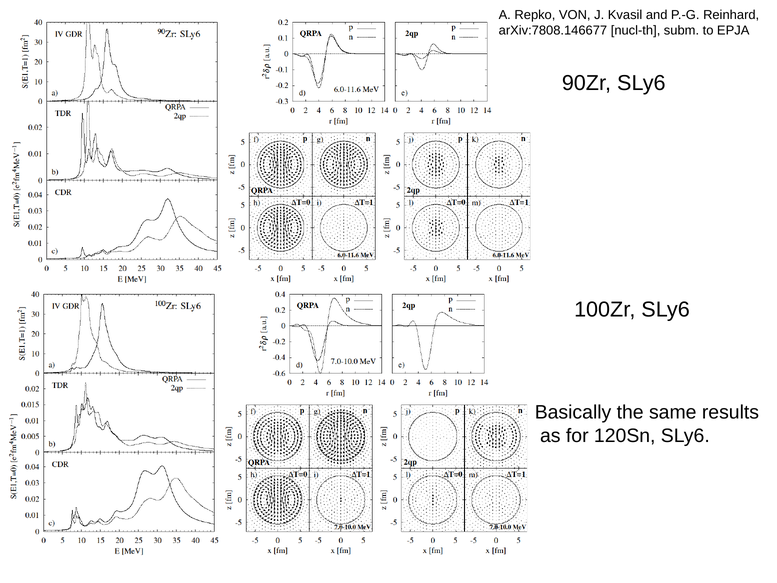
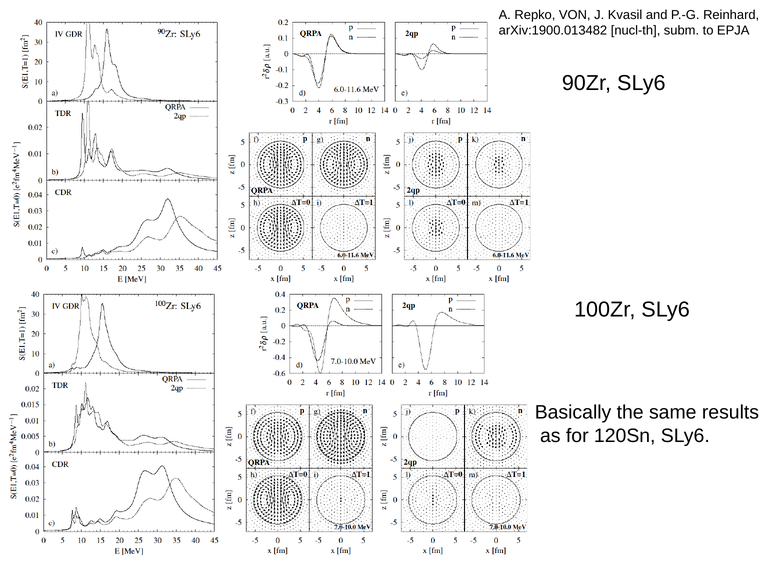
arXiv:7808.146677: arXiv:7808.146677 -> arXiv:1900.013482
